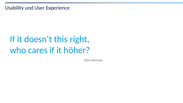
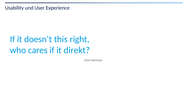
höher: höher -> direkt
